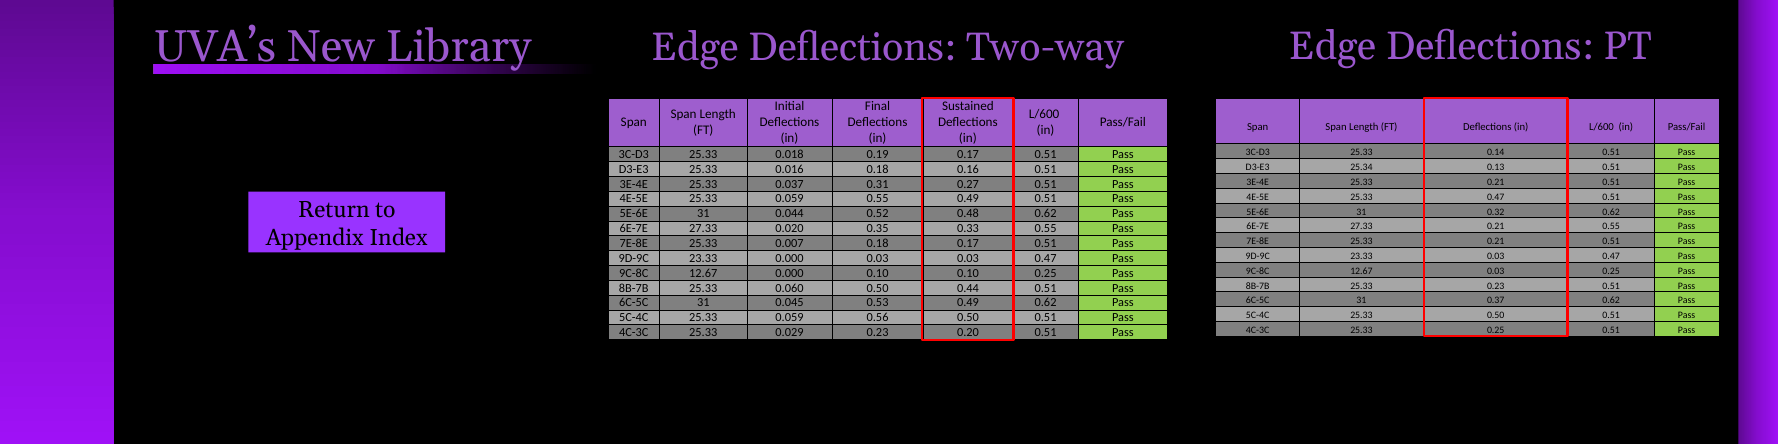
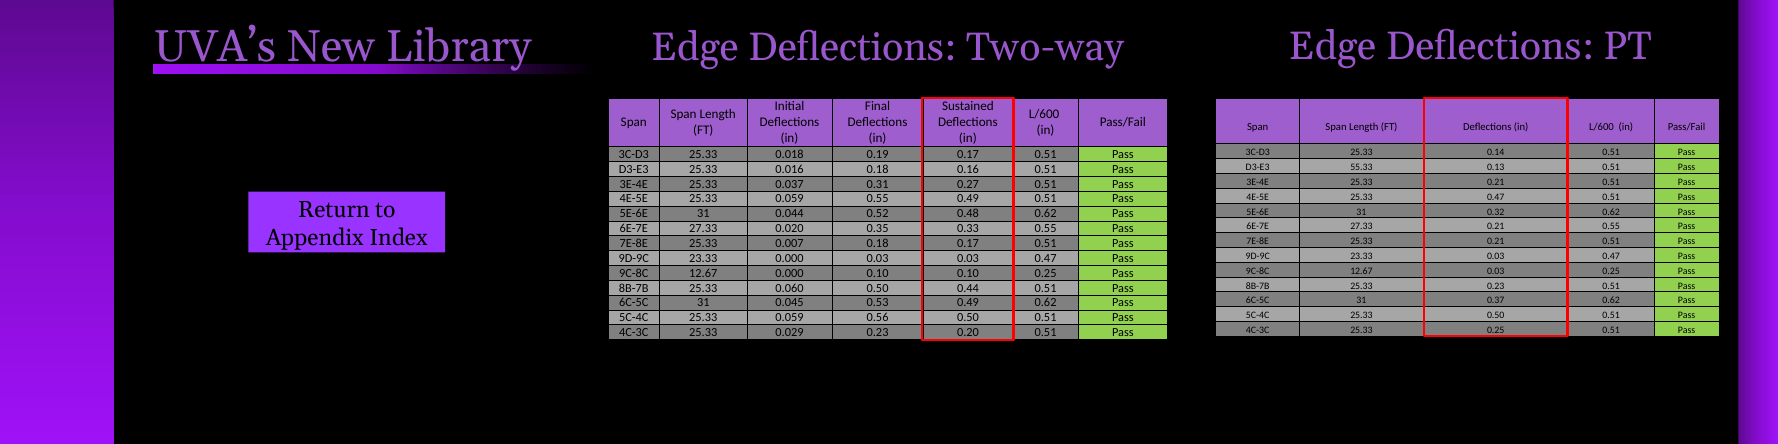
25.34: 25.34 -> 55.33
